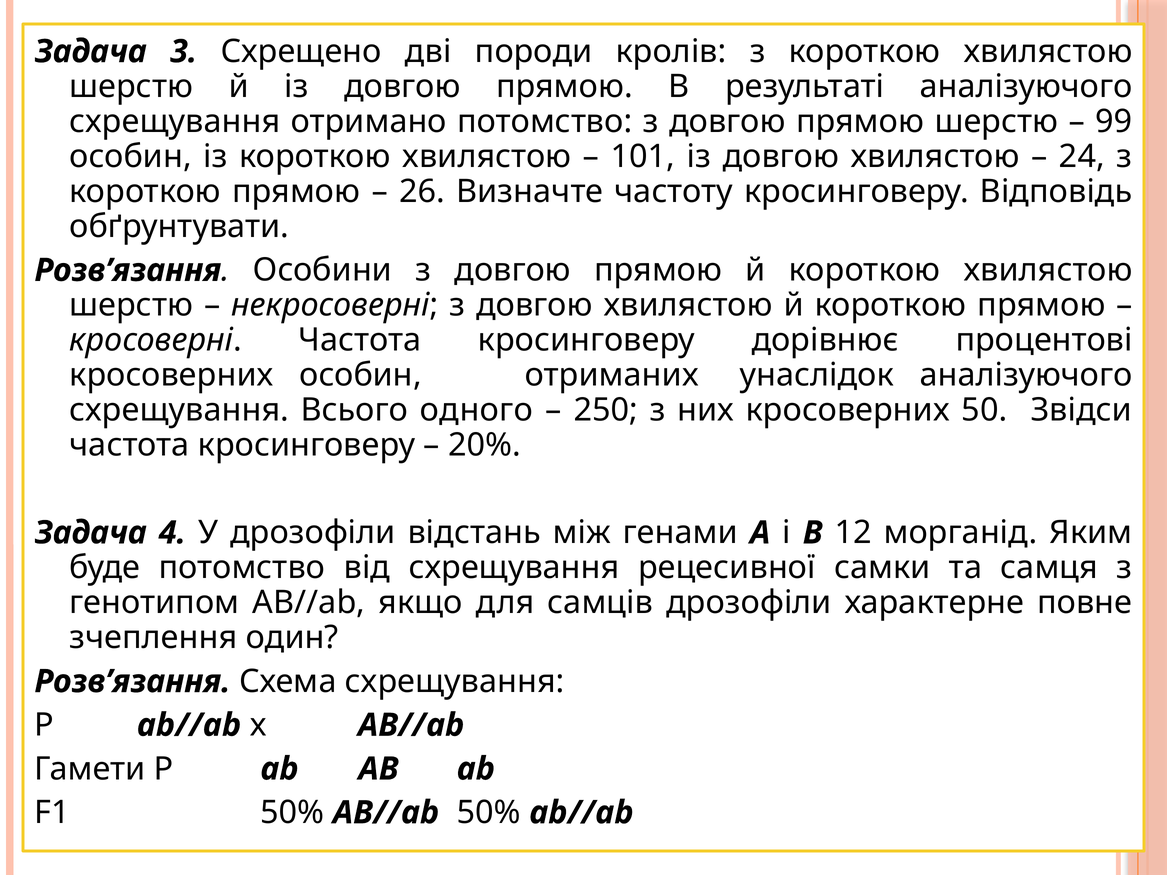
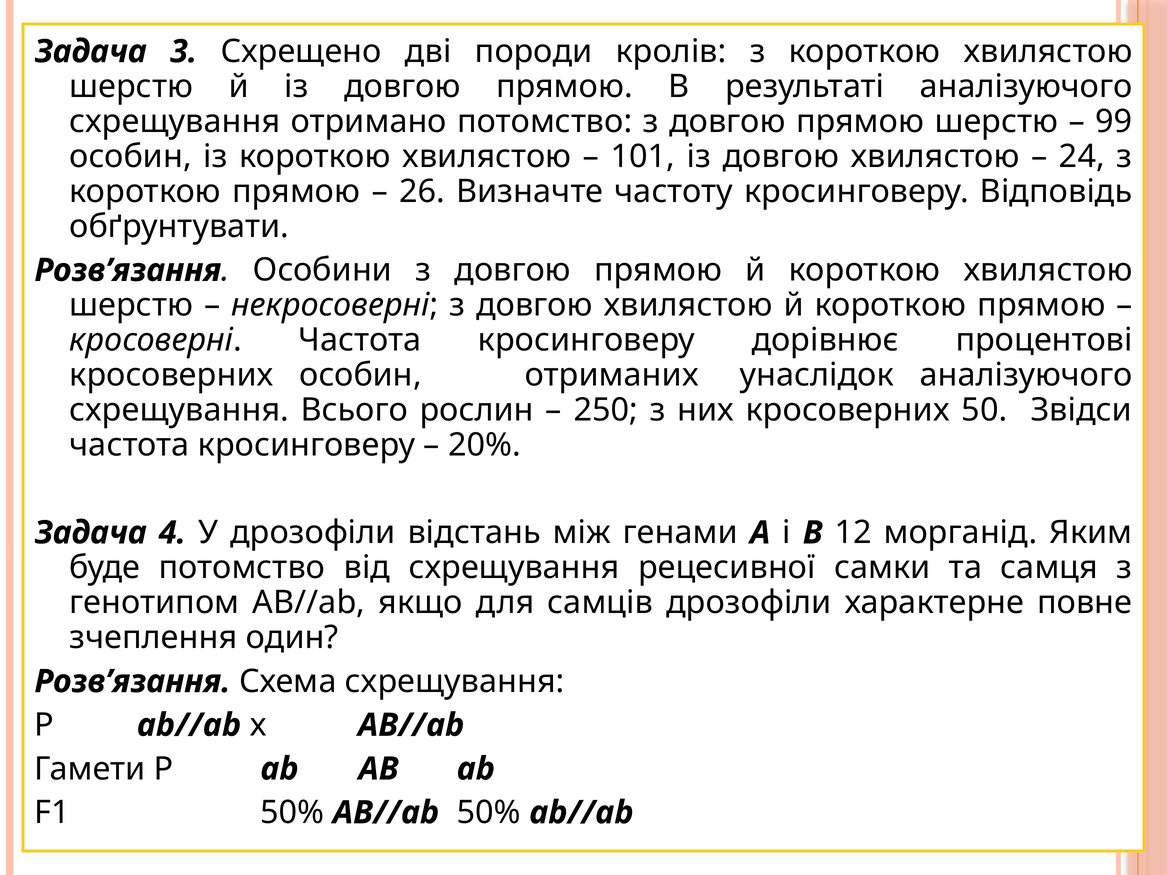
одного: одного -> рослин
